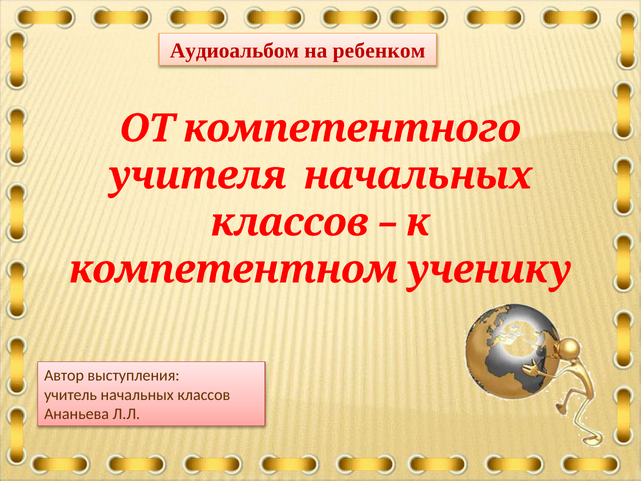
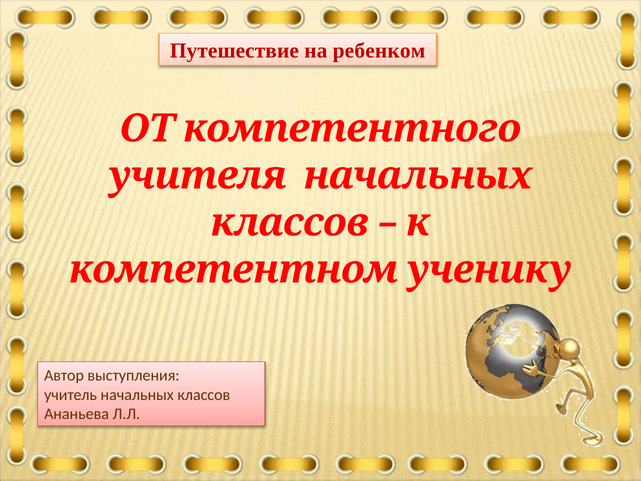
Аудиоальбом: Аудиоальбом -> Путешествие
